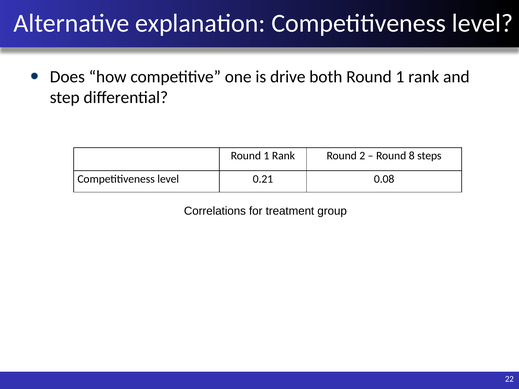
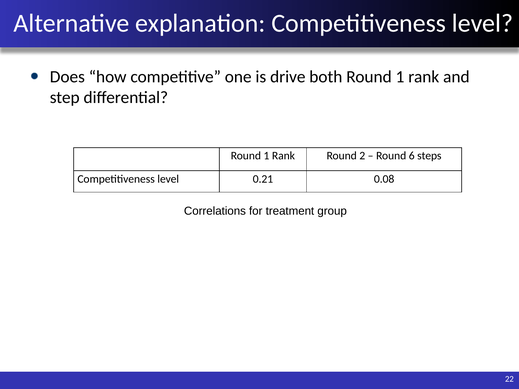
8: 8 -> 6
